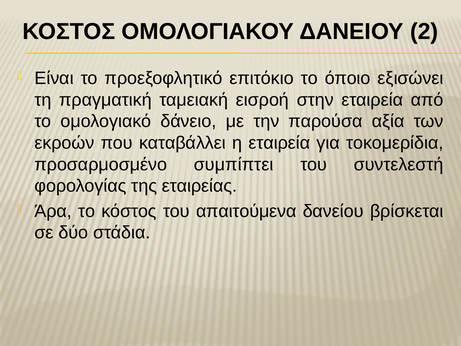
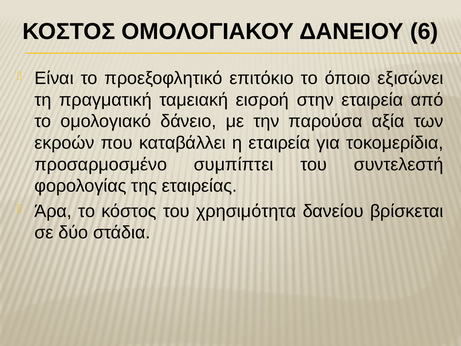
2: 2 -> 6
απαιτούμενα: απαιτούμενα -> χρησιμότητα
